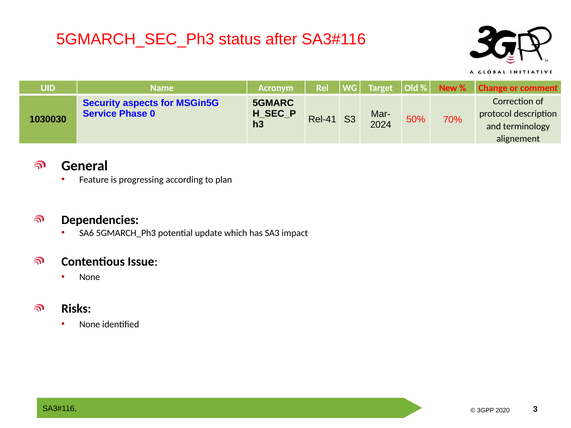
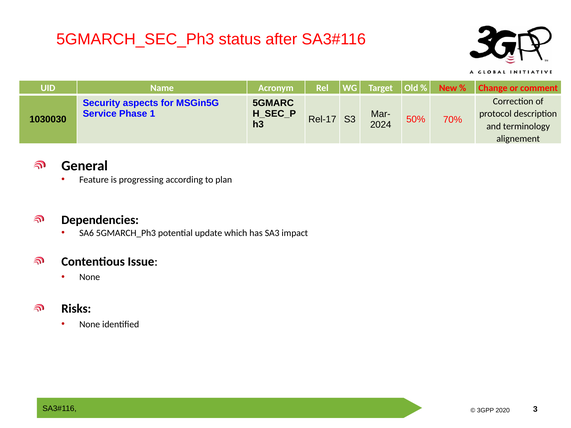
0: 0 -> 1
Rel-41: Rel-41 -> Rel-17
